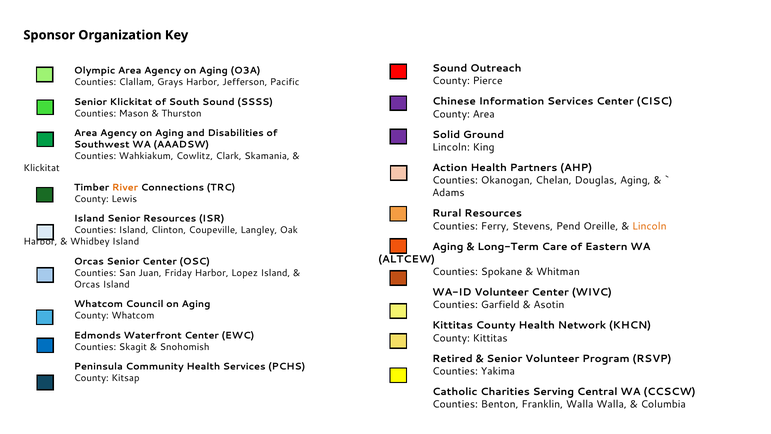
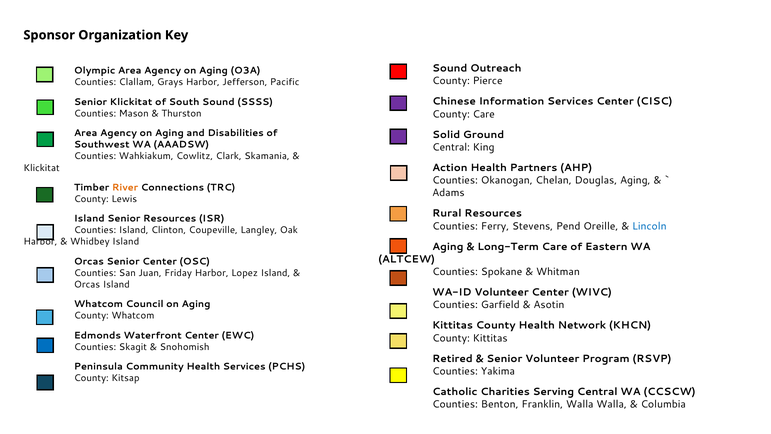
County Area: Area -> Care
Lincoln at (451, 147): Lincoln -> Central
Lincoln at (649, 226) colour: orange -> blue
